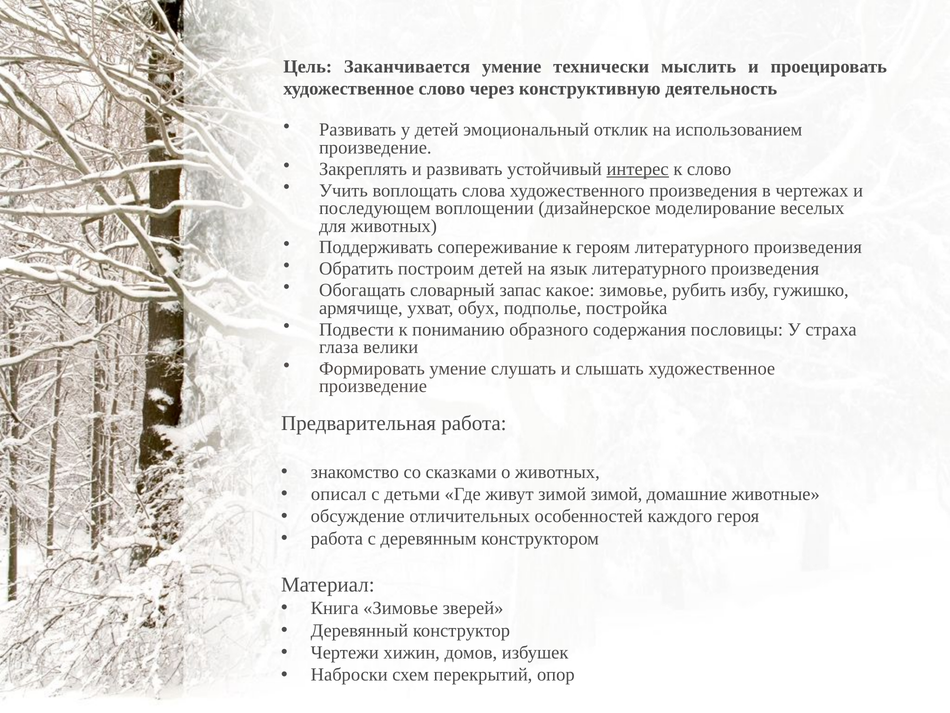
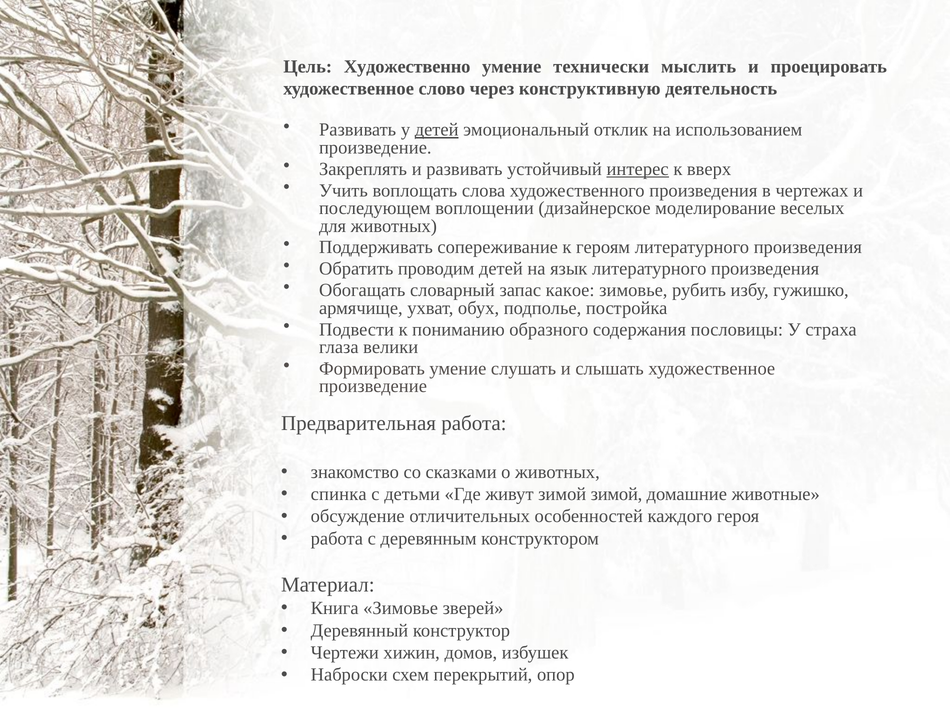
Заканчивается: Заканчивается -> Художественно
детей at (437, 130) underline: none -> present
к слово: слово -> вверх
построим: построим -> проводим
описал: описал -> спинка
